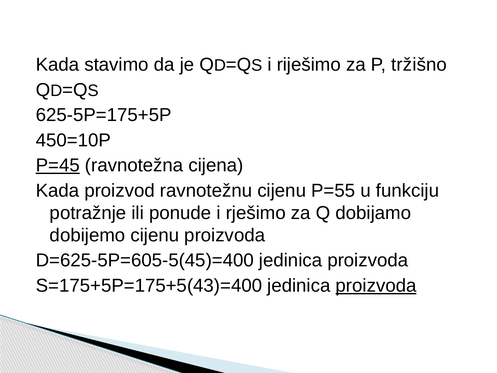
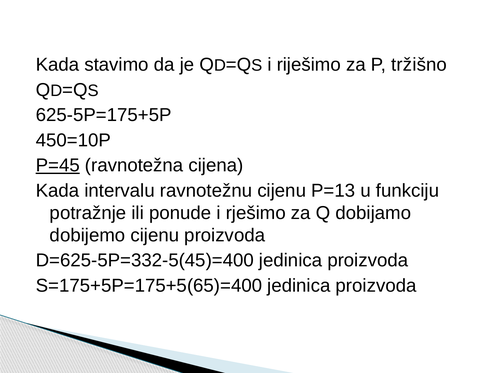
proizvod: proizvod -> intervalu
P=55: P=55 -> P=13
D=625-5P=605-5(45)=400: D=625-5P=605-5(45)=400 -> D=625-5P=332-5(45)=400
S=175+5P=175+5(43)=400: S=175+5P=175+5(43)=400 -> S=175+5P=175+5(65)=400
proizvoda at (376, 285) underline: present -> none
